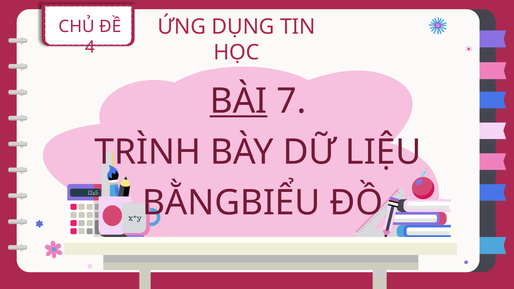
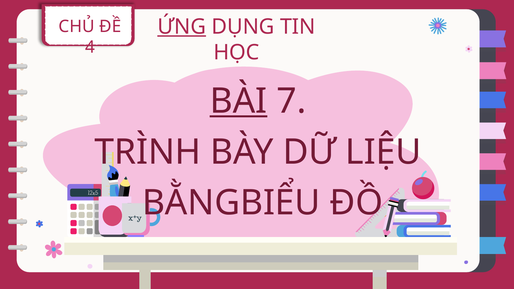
ỨNG underline: none -> present
